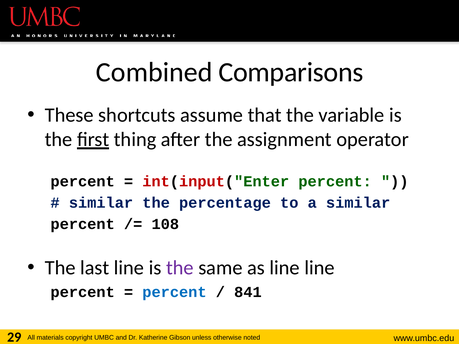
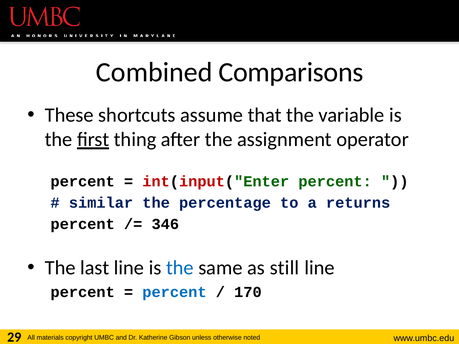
a similar: similar -> returns
108: 108 -> 346
the at (180, 268) colour: purple -> blue
as line: line -> still
841: 841 -> 170
